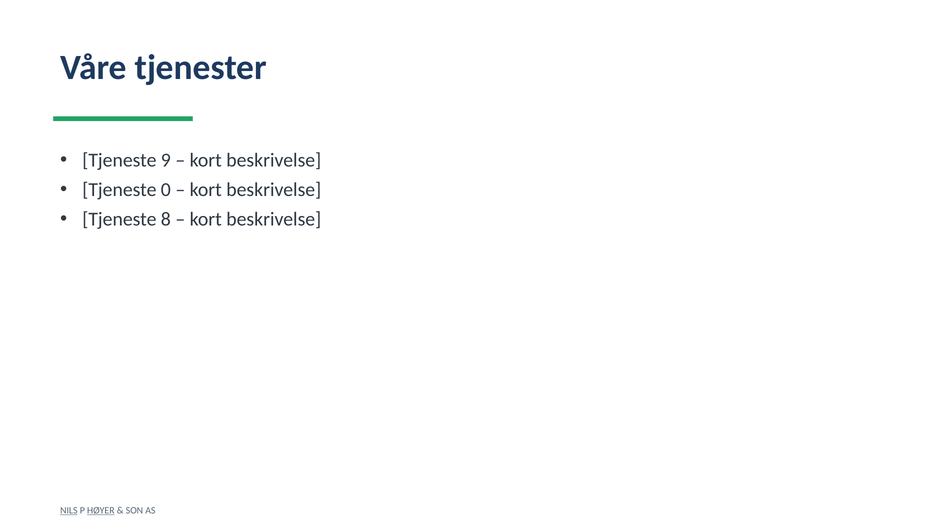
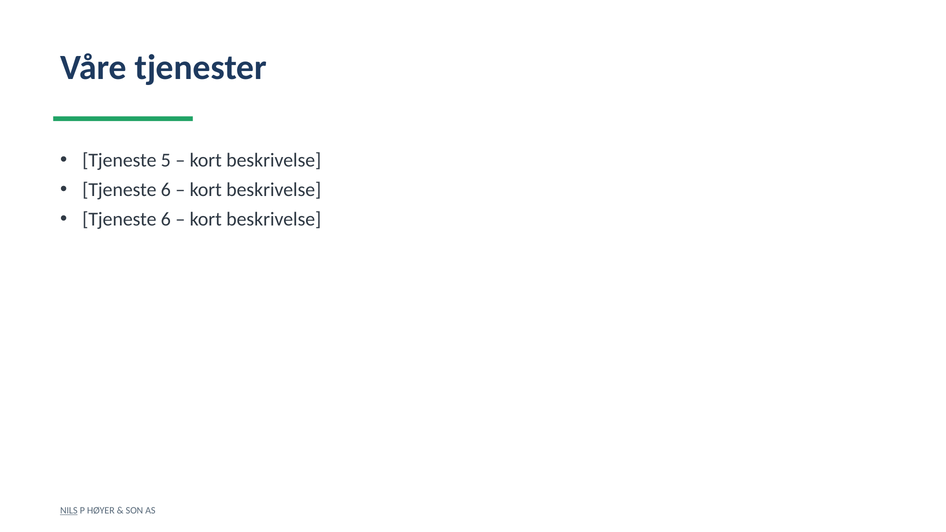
9: 9 -> 5
0 at (166, 190): 0 -> 6
8 at (166, 219): 8 -> 6
HØYER underline: present -> none
